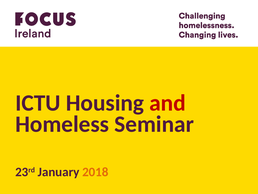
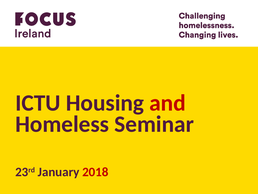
2018 colour: orange -> red
